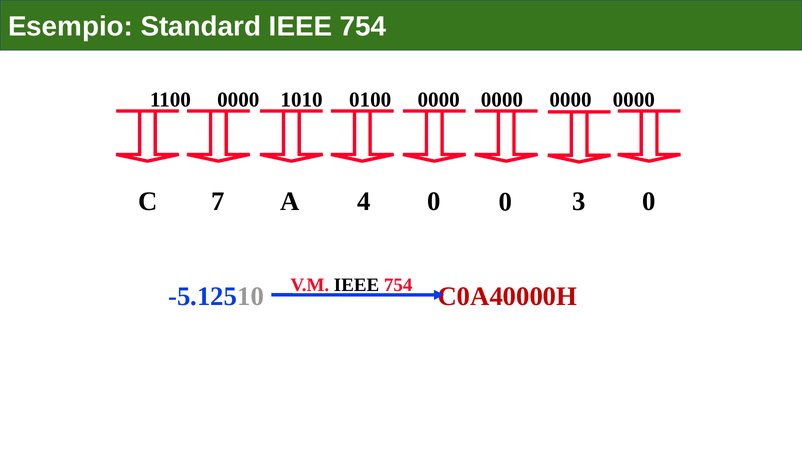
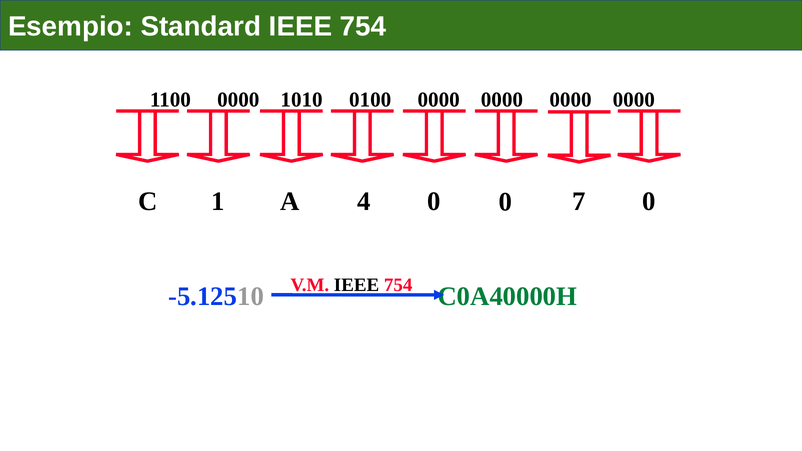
7: 7 -> 1
3: 3 -> 7
C0A40000H colour: red -> green
